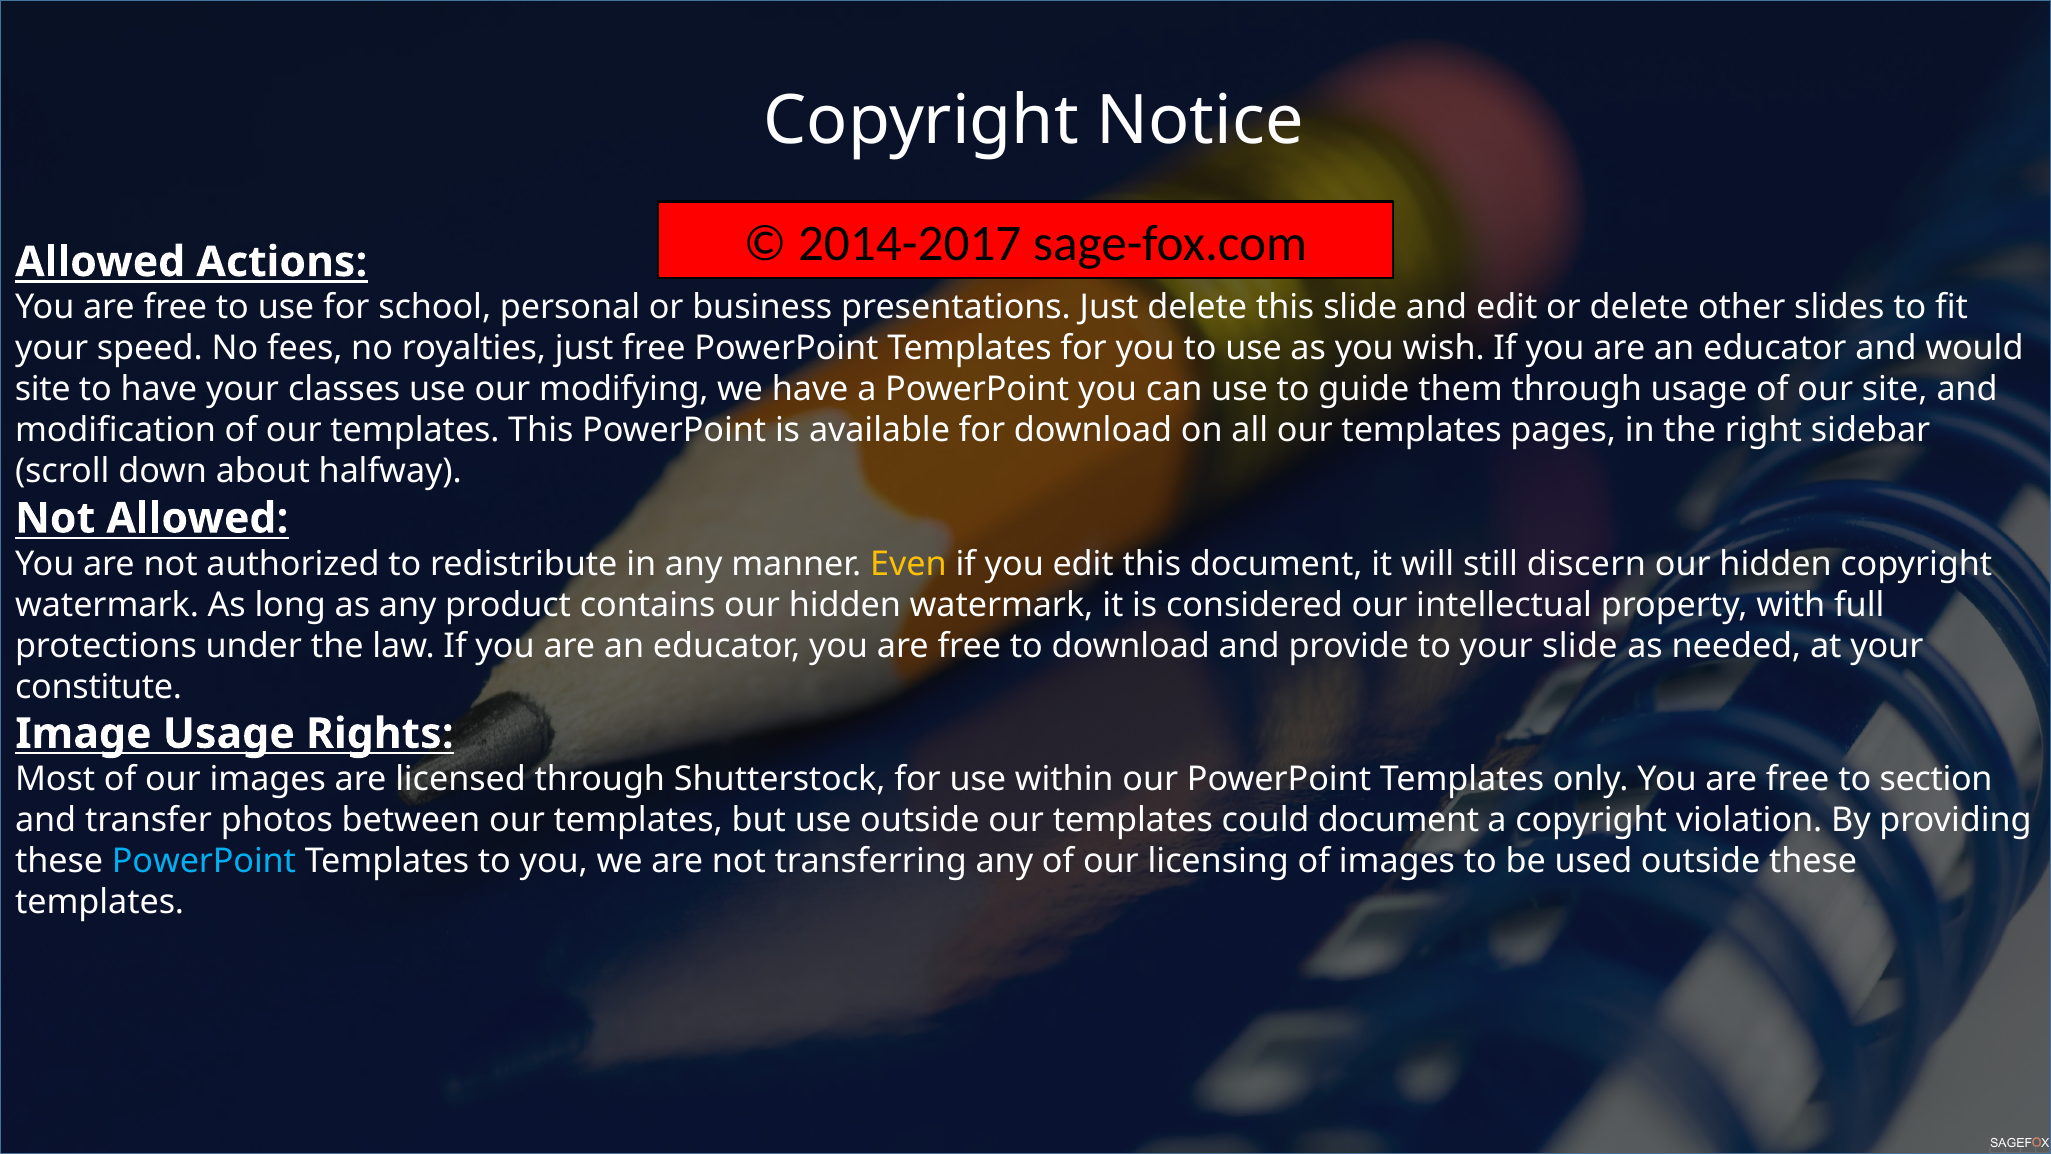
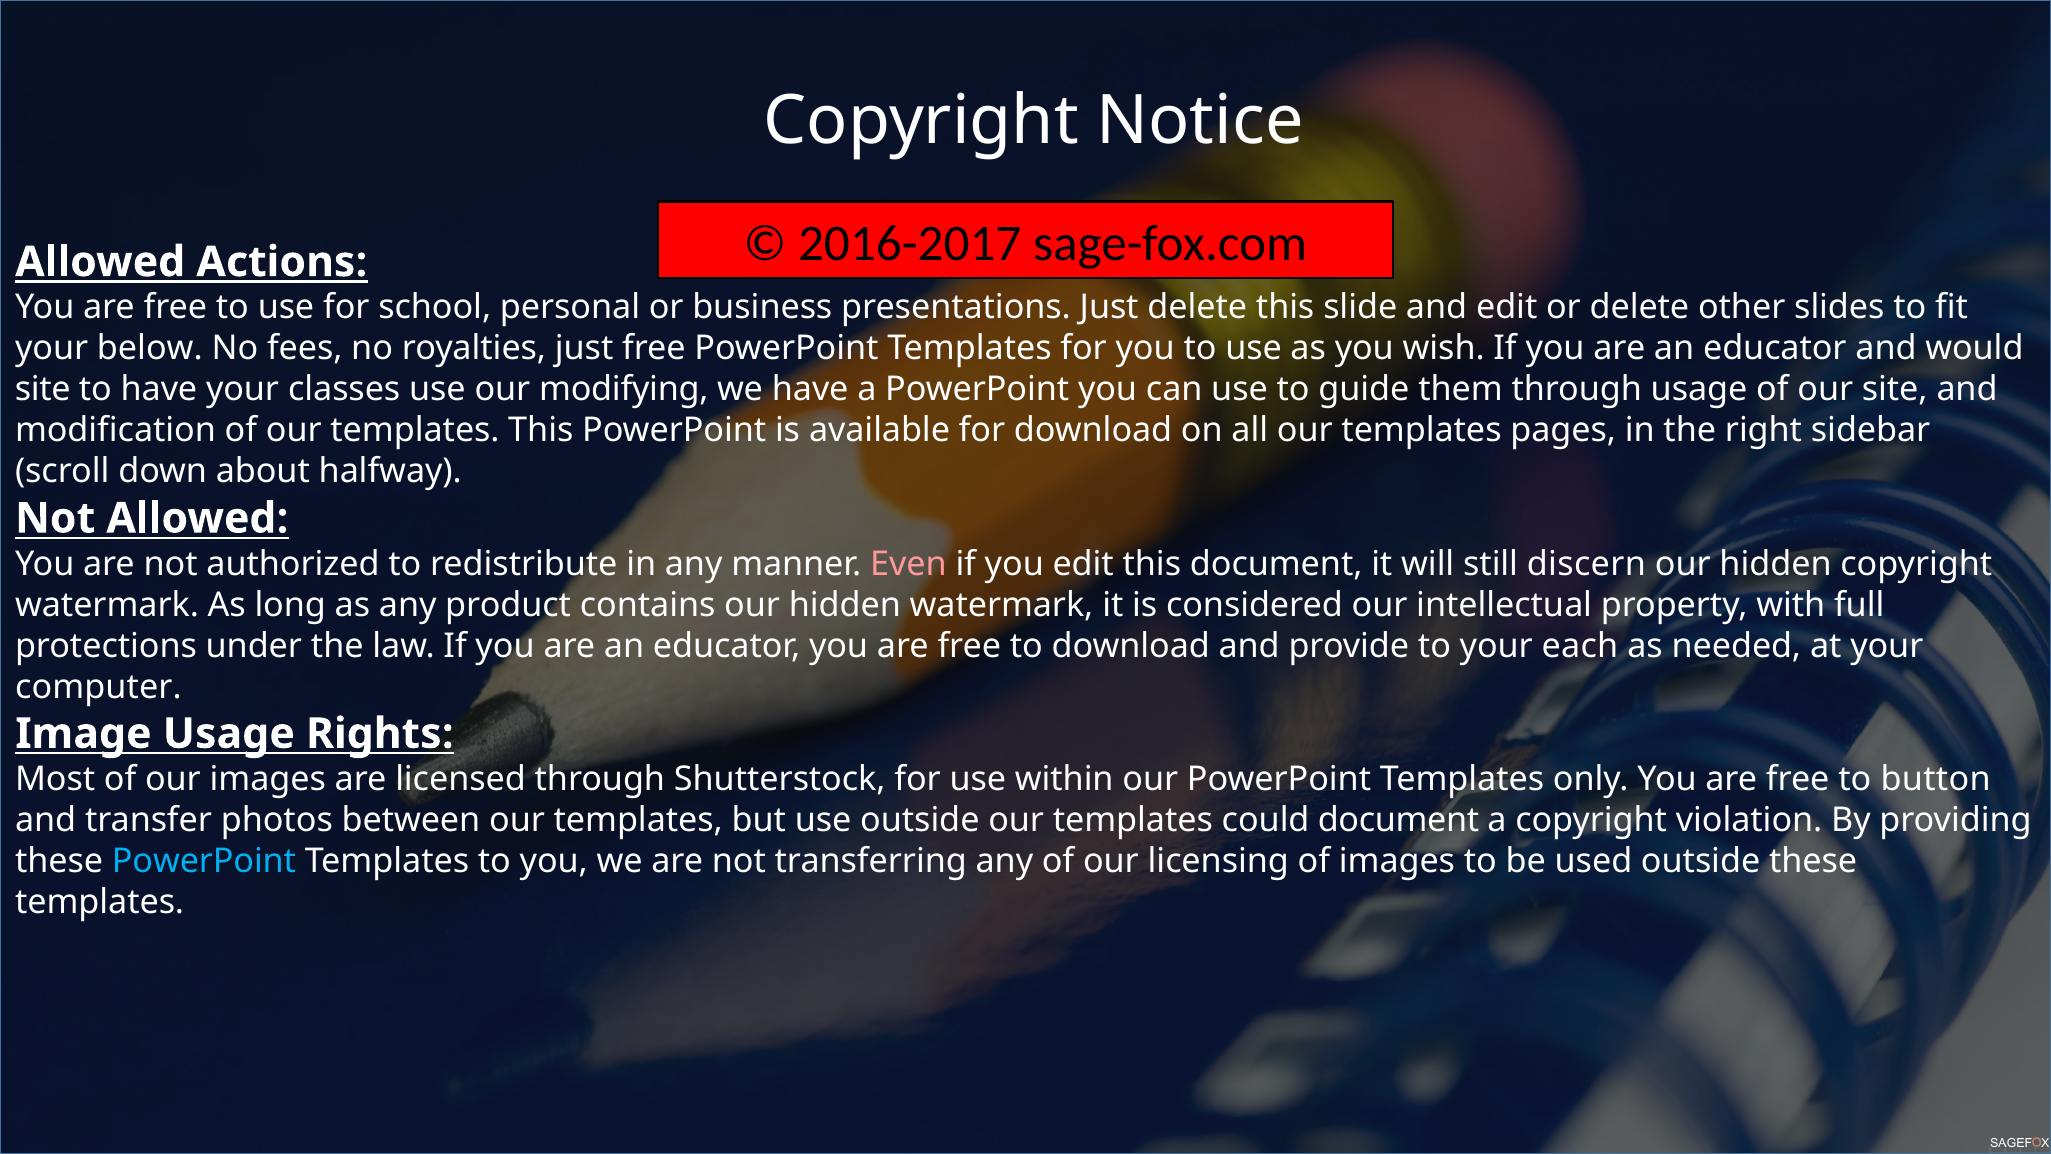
2014-2017: 2014-2017 -> 2016-2017
speed: speed -> below
Even colour: yellow -> pink
your slide: slide -> each
constitute: constitute -> computer
section: section -> button
